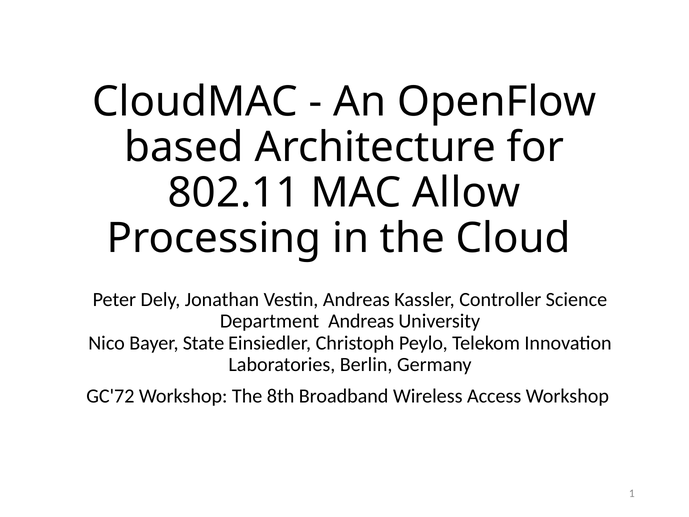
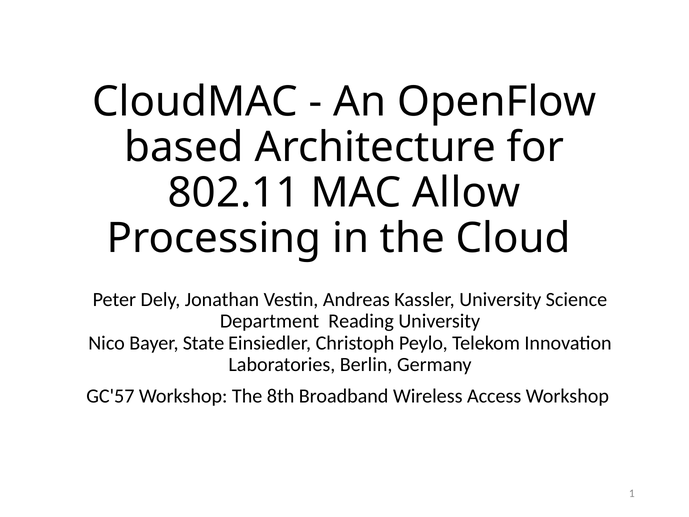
Kassler Controller: Controller -> University
Department Andreas: Andreas -> Reading
GC'72: GC'72 -> GC'57
